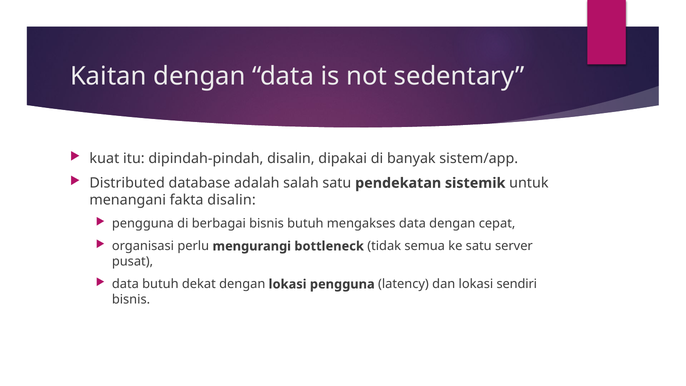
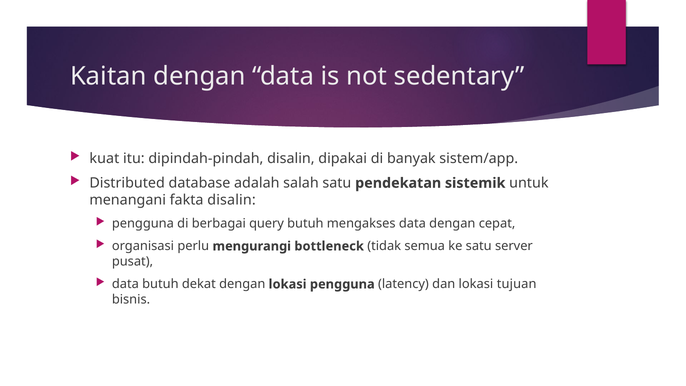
berbagai bisnis: bisnis -> query
sendiri: sendiri -> tujuan
